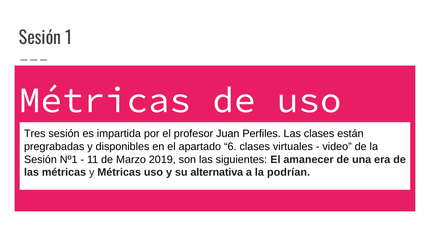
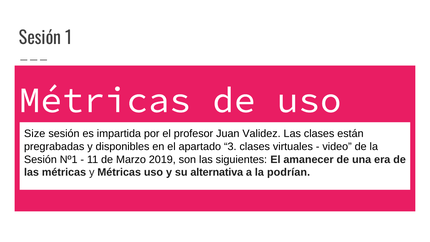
Tres: Tres -> Size
Perfiles: Perfiles -> Validez
6: 6 -> 3
